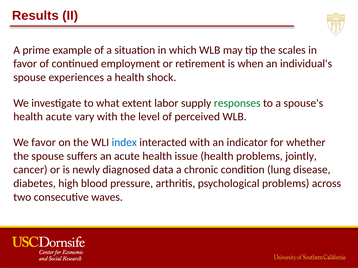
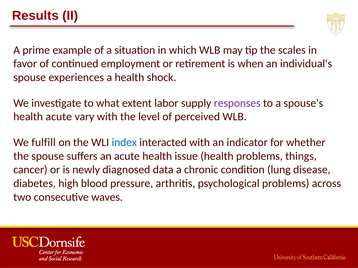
responses colour: green -> purple
We favor: favor -> fulfill
jointly: jointly -> things
